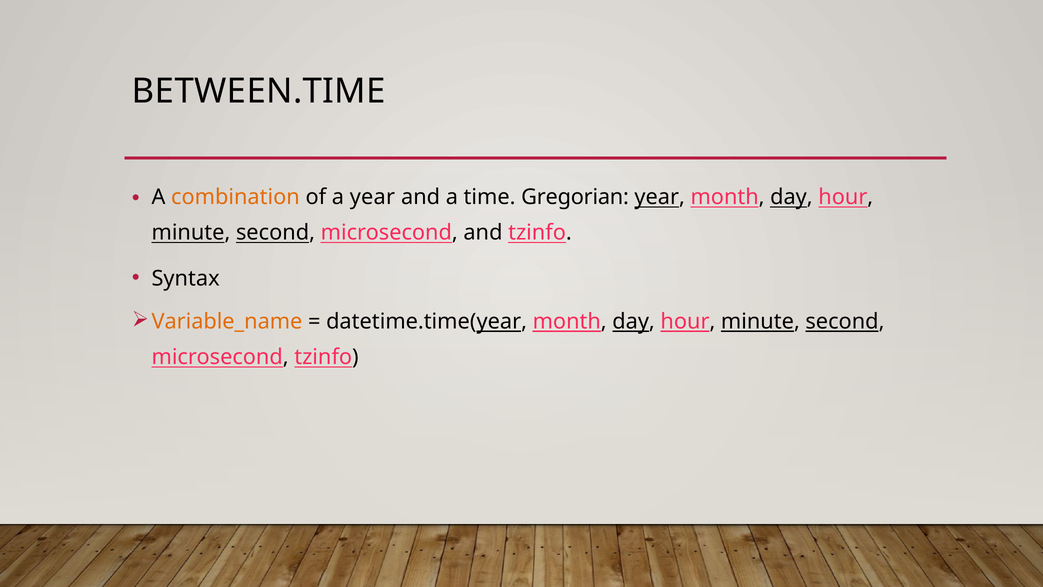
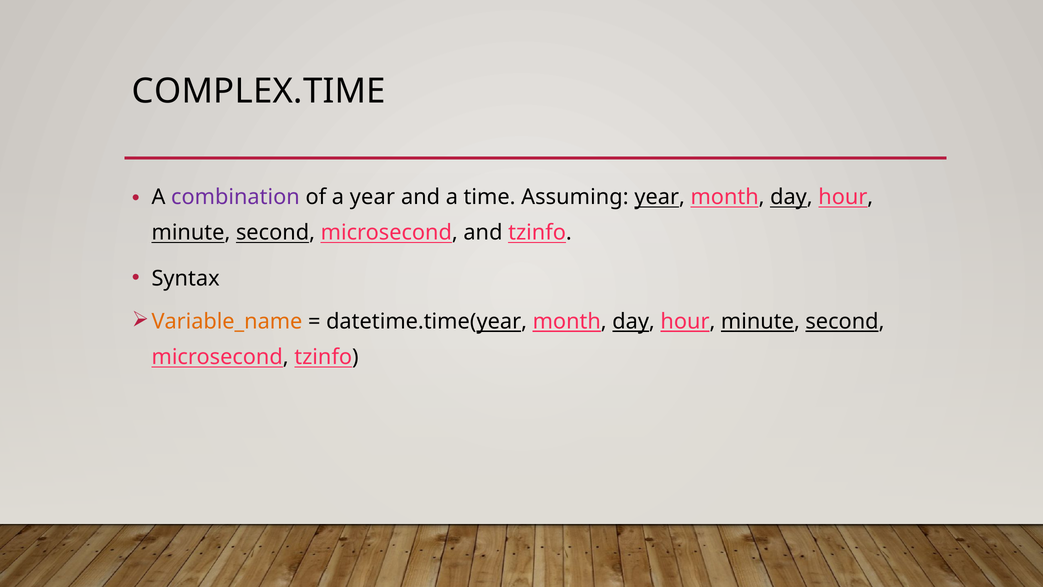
BETWEEN.TIME: BETWEEN.TIME -> COMPLEX.TIME
combination colour: orange -> purple
Gregorian: Gregorian -> Assuming
